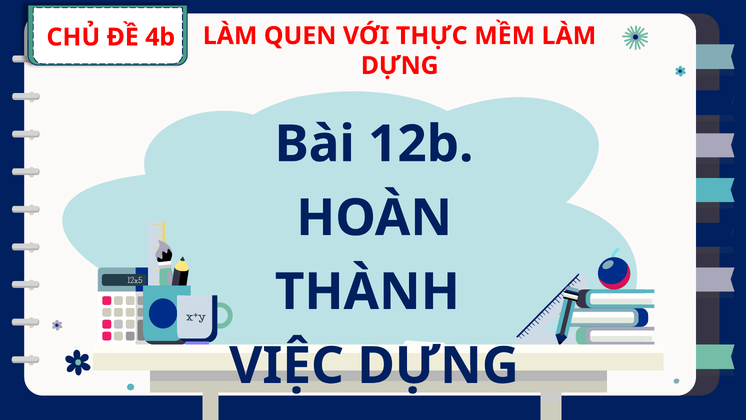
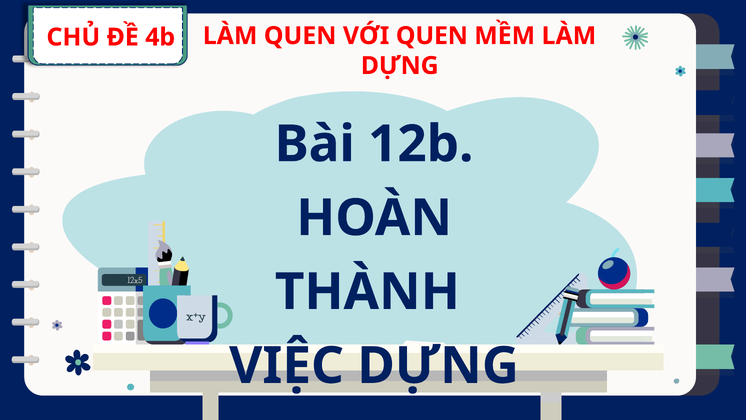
VỚI THỰC: THỰC -> QUEN
